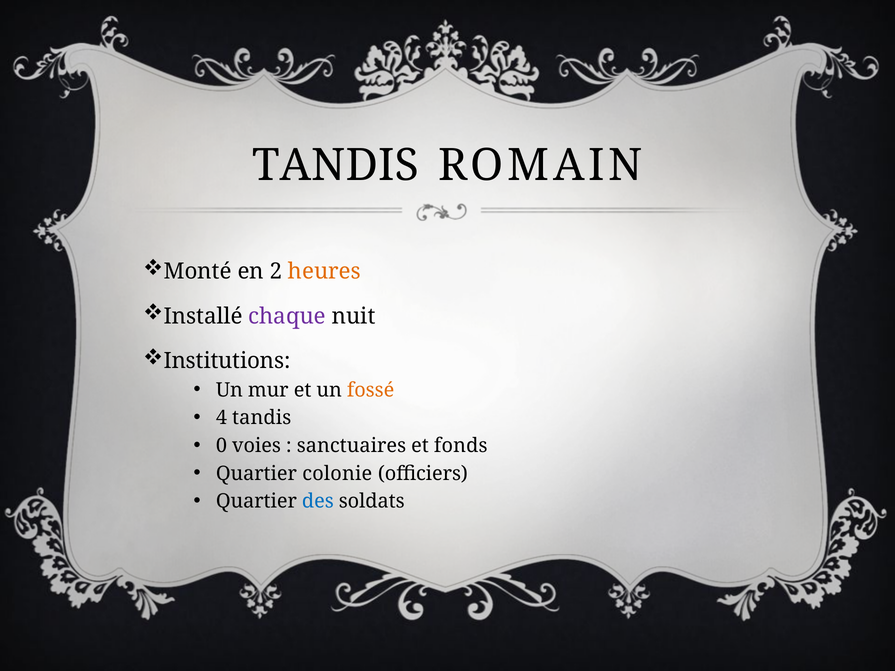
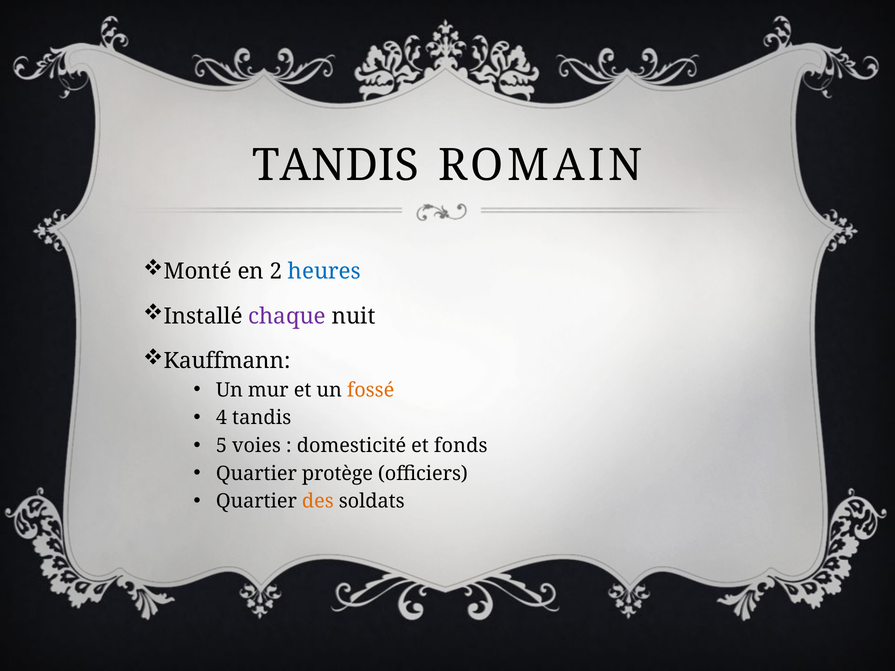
heures colour: orange -> blue
Institutions: Institutions -> Kauffmann
0: 0 -> 5
sanctuaires: sanctuaires -> domesticité
colonie: colonie -> protège
des colour: blue -> orange
